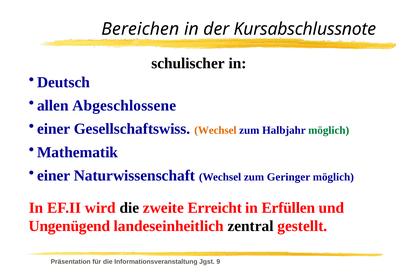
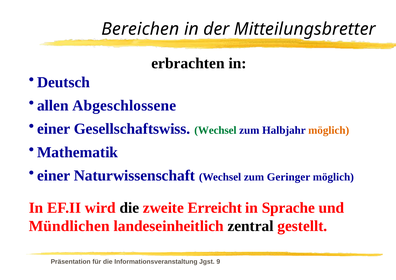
Kursabschlussnote: Kursabschlussnote -> Mitteilungsbretter
schulischer: schulischer -> erbrachten
Wechsel at (215, 131) colour: orange -> green
möglich at (329, 131) colour: green -> orange
Erfüllen: Erfüllen -> Sprache
Ungenügend: Ungenügend -> Mündlichen
